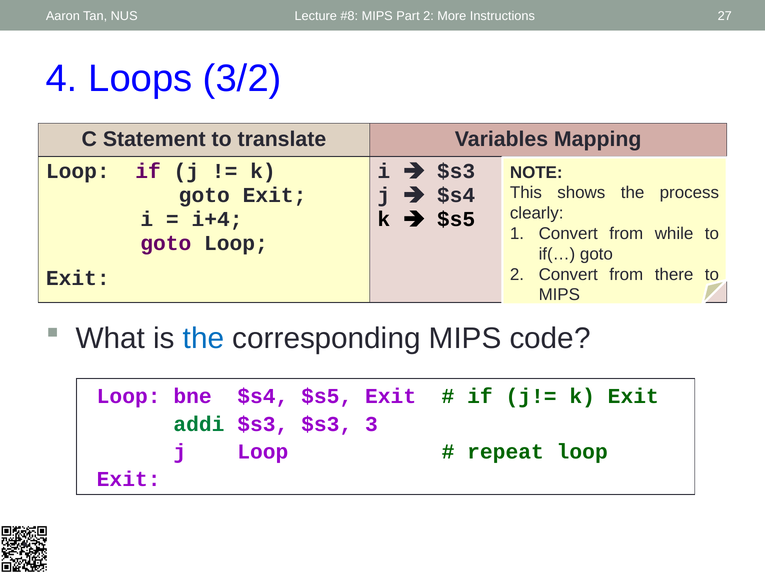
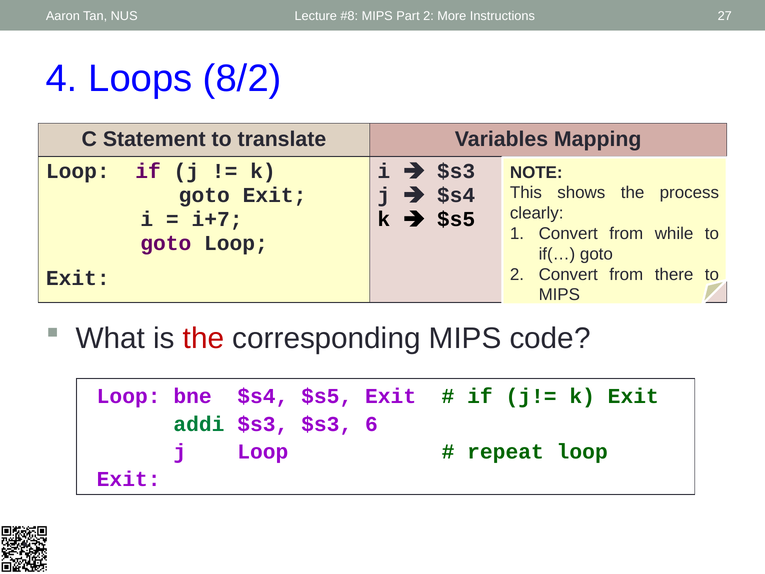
3/2: 3/2 -> 8/2
i+4: i+4 -> i+7
the at (204, 338) colour: blue -> red
3: 3 -> 6
